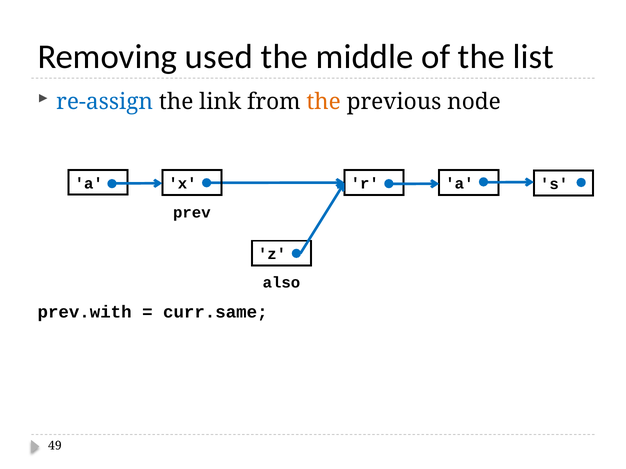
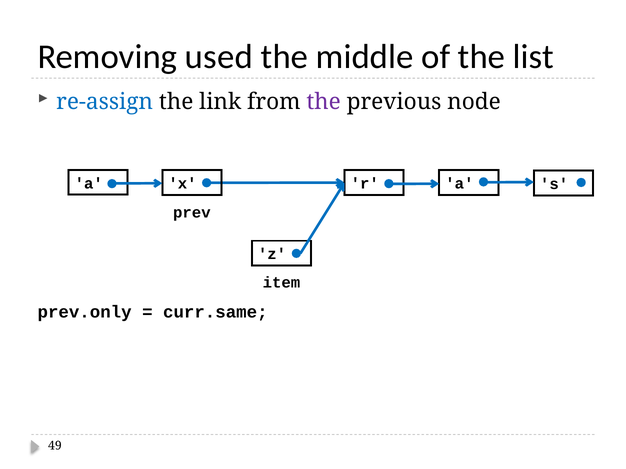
the at (324, 102) colour: orange -> purple
also: also -> item
prev.with: prev.with -> prev.only
